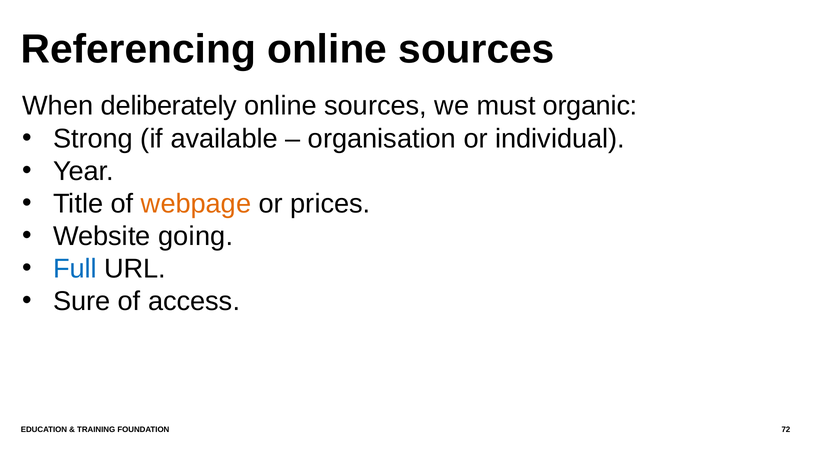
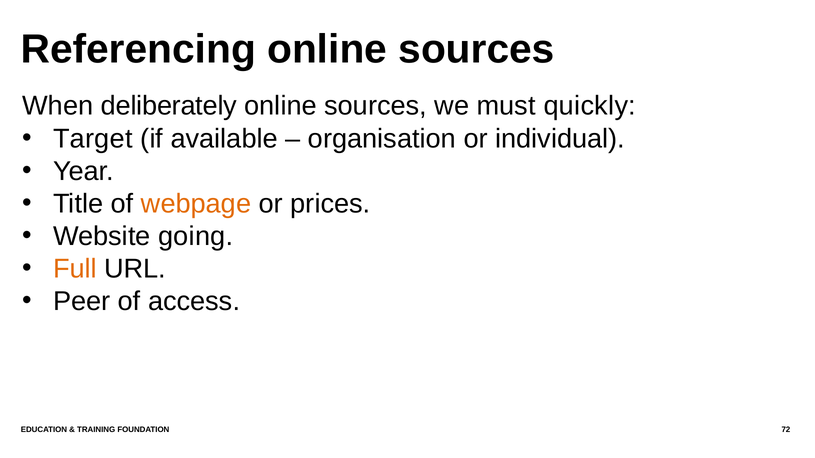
organic: organic -> quickly
Strong: Strong -> Target
Full colour: blue -> orange
Sure: Sure -> Peer
